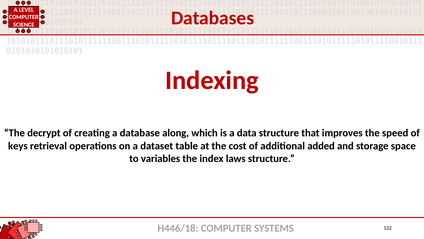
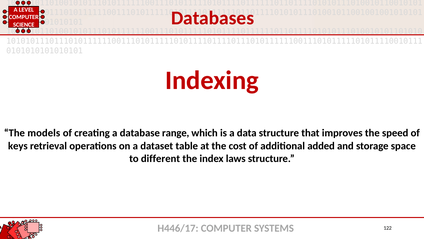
decrypt: decrypt -> models
along: along -> range
variables: variables -> different
H446/18: H446/18 -> H446/17
